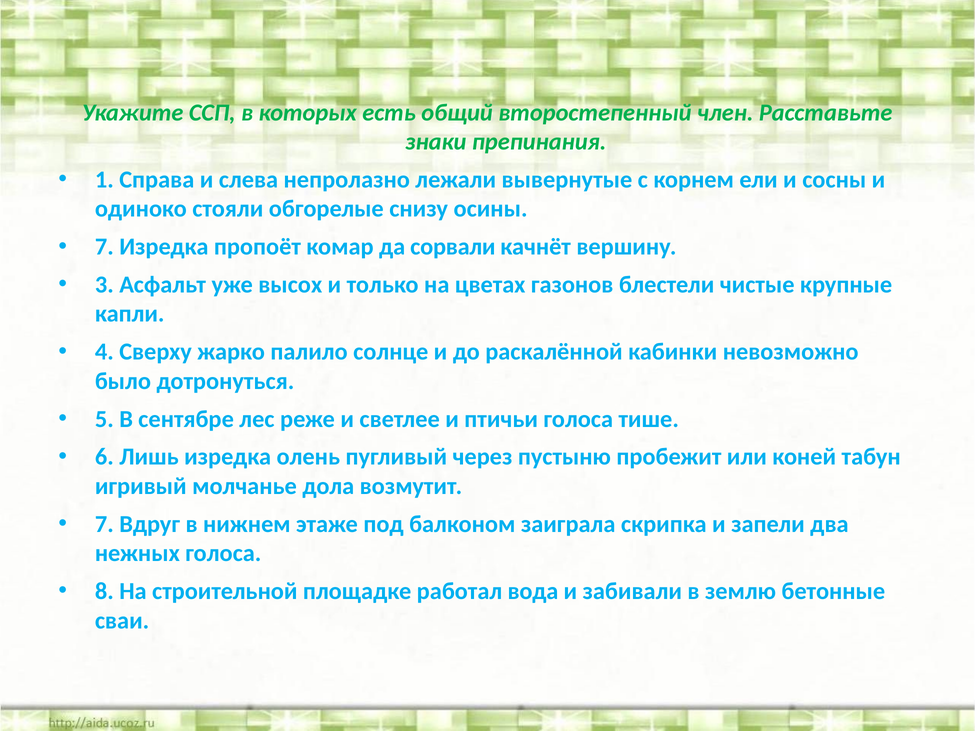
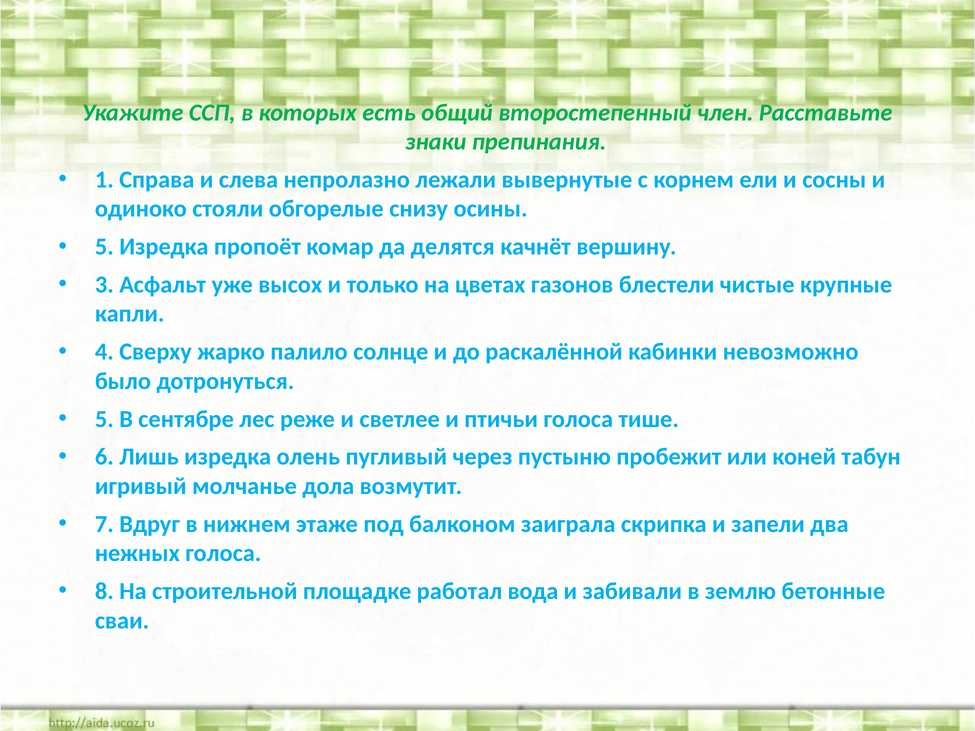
7 at (104, 247): 7 -> 5
сорвали: сорвали -> делятся
